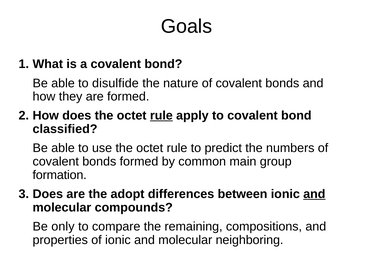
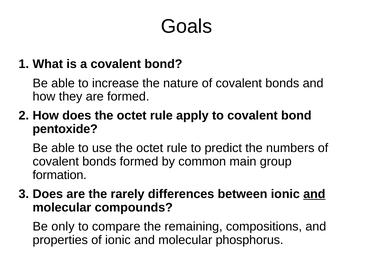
disulfide: disulfide -> increase
rule at (161, 116) underline: present -> none
classified: classified -> pentoxide
adopt: adopt -> rarely
neighboring: neighboring -> phosphorus
